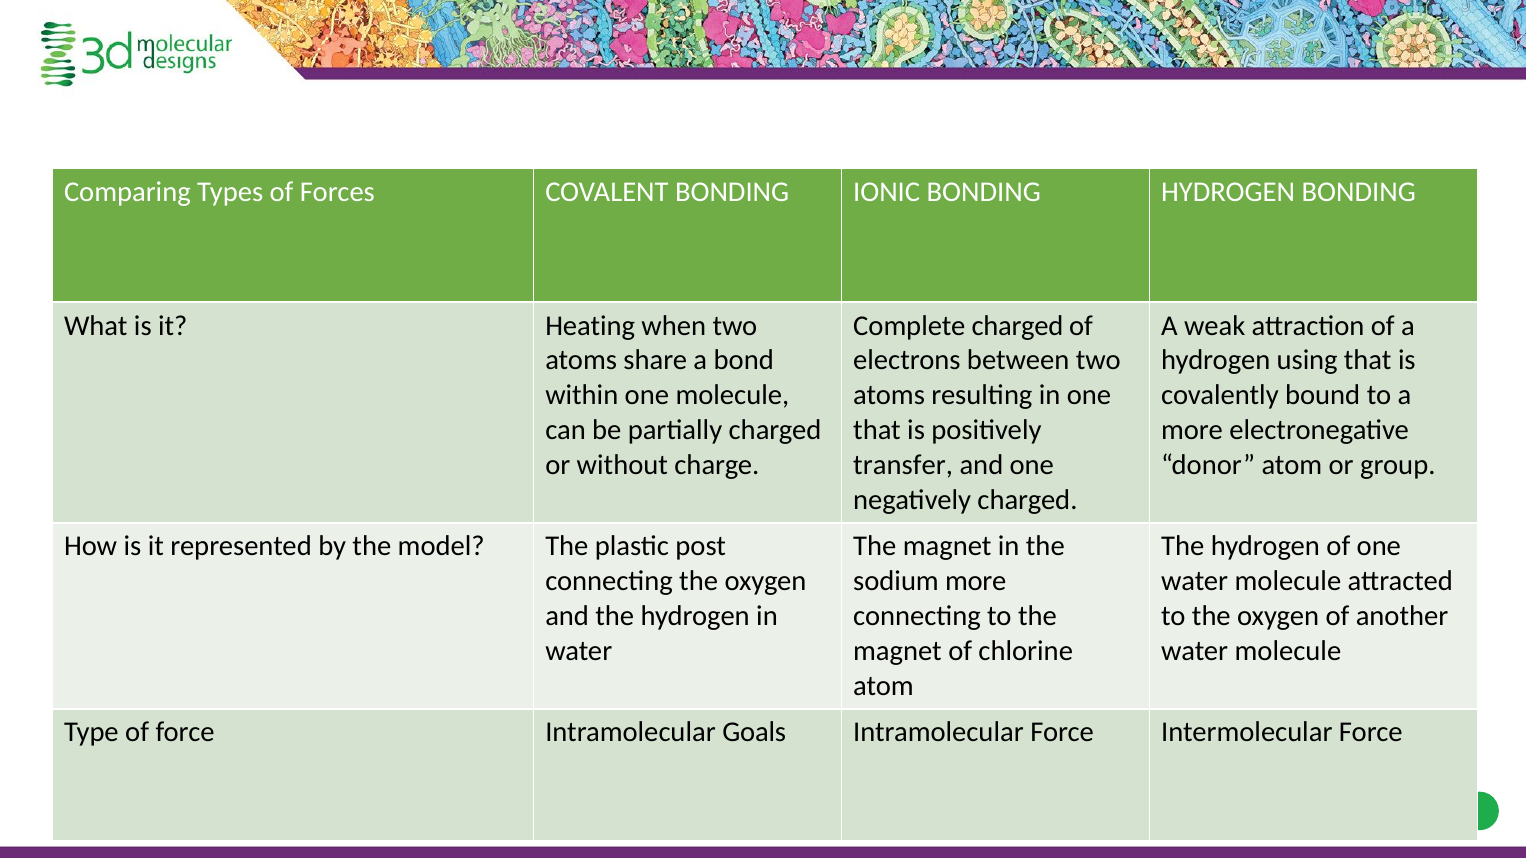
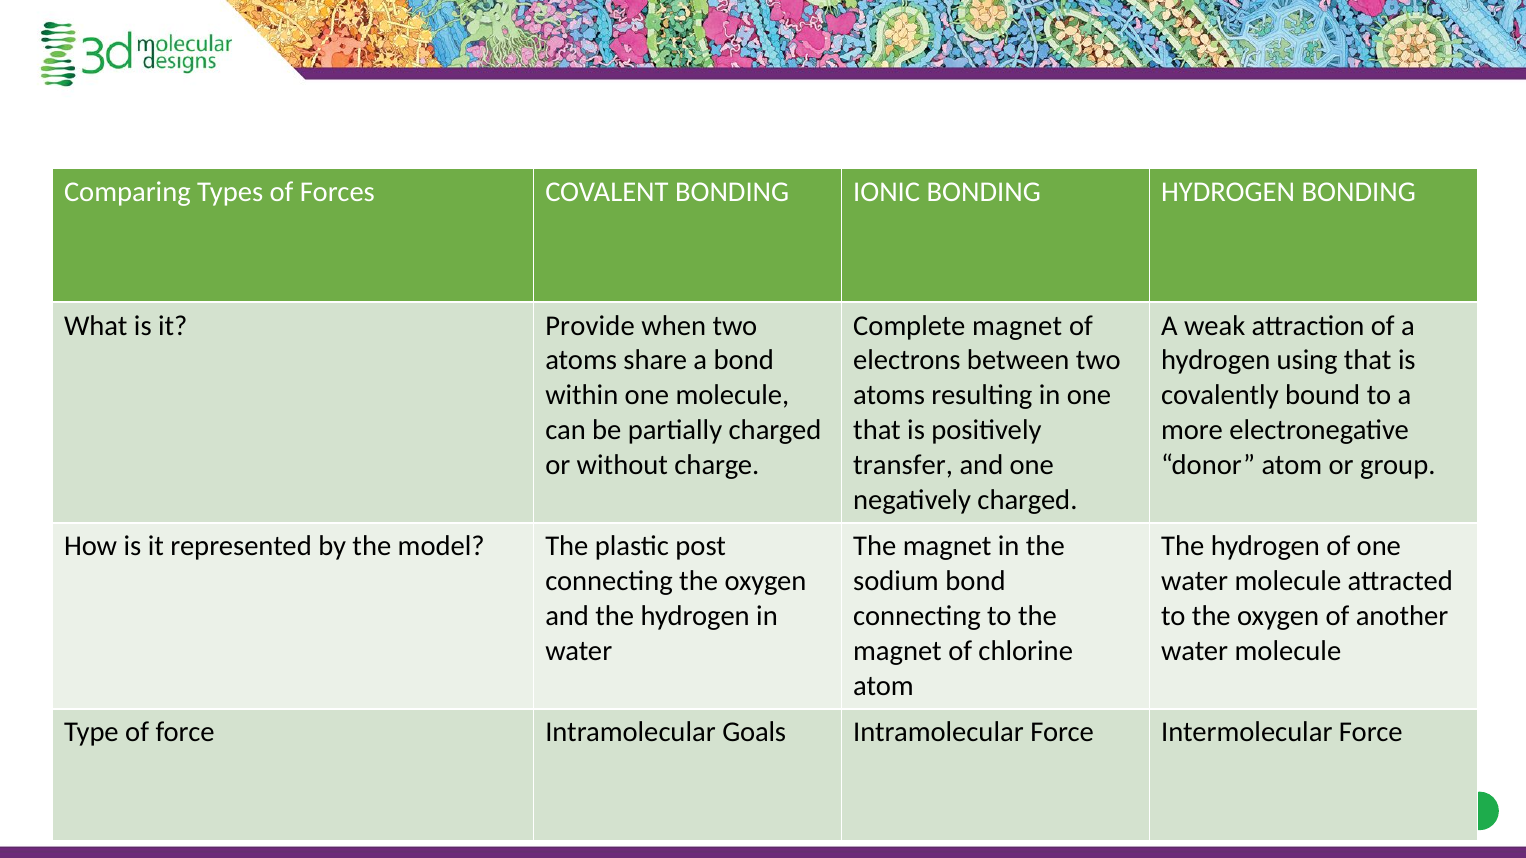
Heating: Heating -> Provide
Complete charged: charged -> magnet
sodium more: more -> bond
